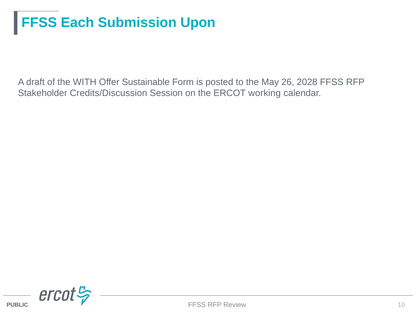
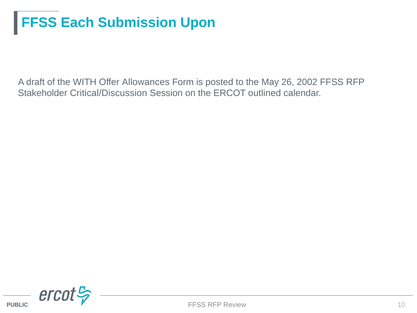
Sustainable: Sustainable -> Allowances
2028: 2028 -> 2002
Credits/Discussion: Credits/Discussion -> Critical/Discussion
working: working -> outlined
